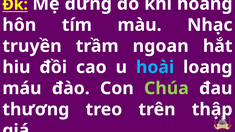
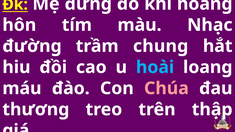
truyền: truyền -> đường
ngoan: ngoan -> chung
Chúa colour: light green -> pink
